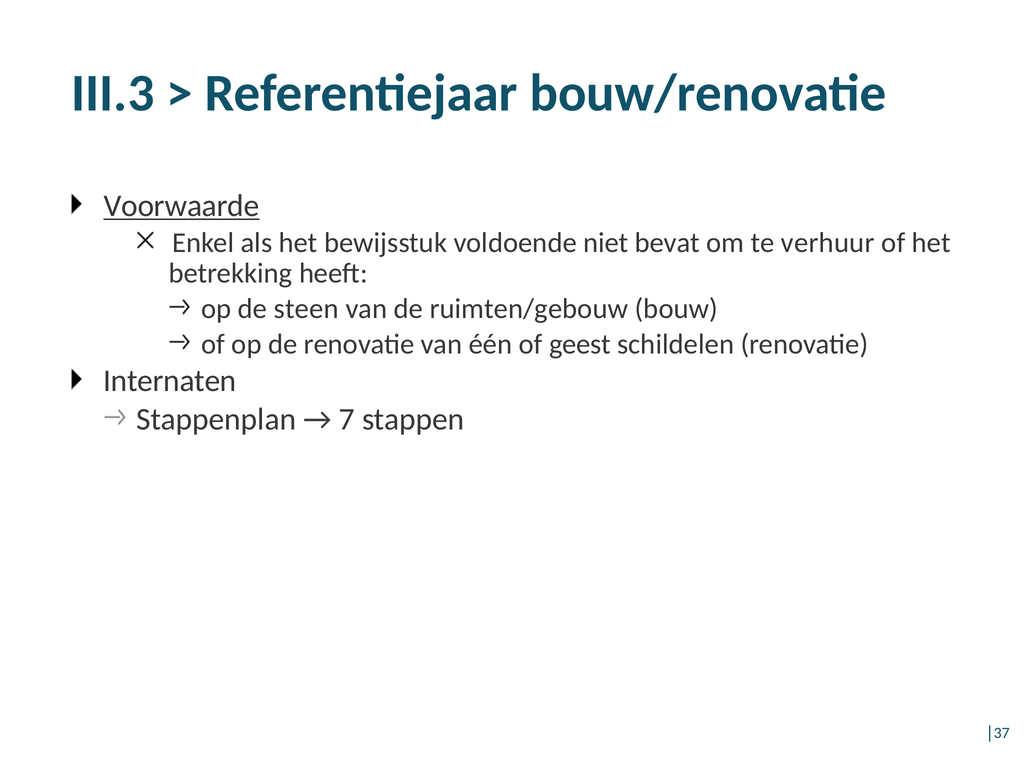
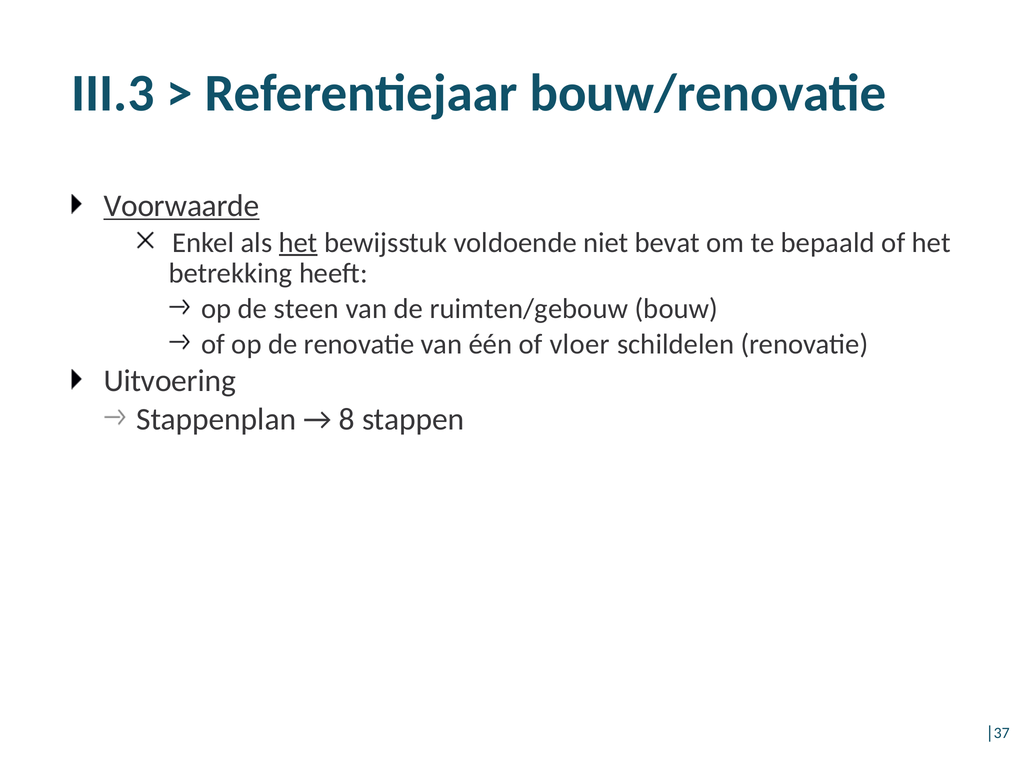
het at (298, 243) underline: none -> present
verhuur: verhuur -> bepaald
geest: geest -> vloer
Internaten: Internaten -> Uitvoering
7: 7 -> 8
